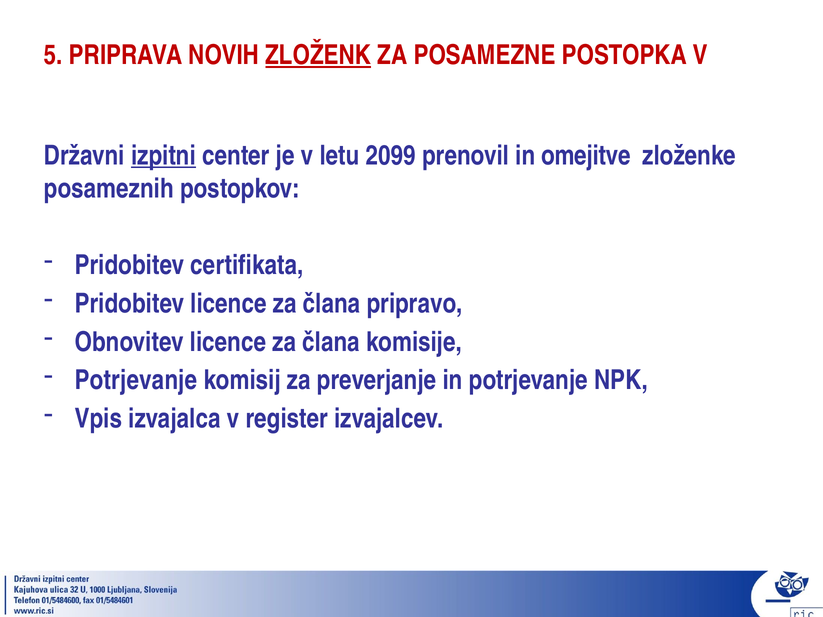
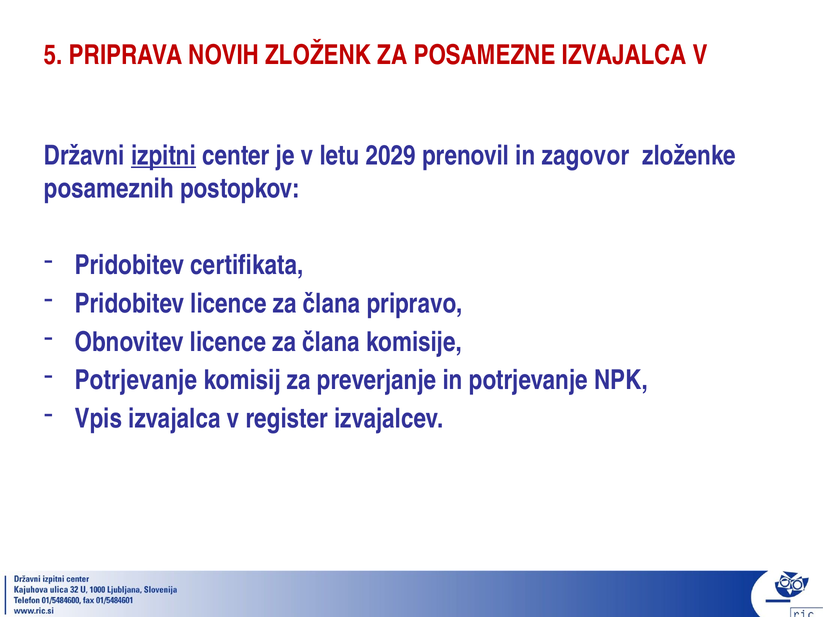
ZLOŽENK underline: present -> none
POSAMEZNE POSTOPKA: POSTOPKA -> IZVAJALCA
2099: 2099 -> 2029
omejitve: omejitve -> zagovor
